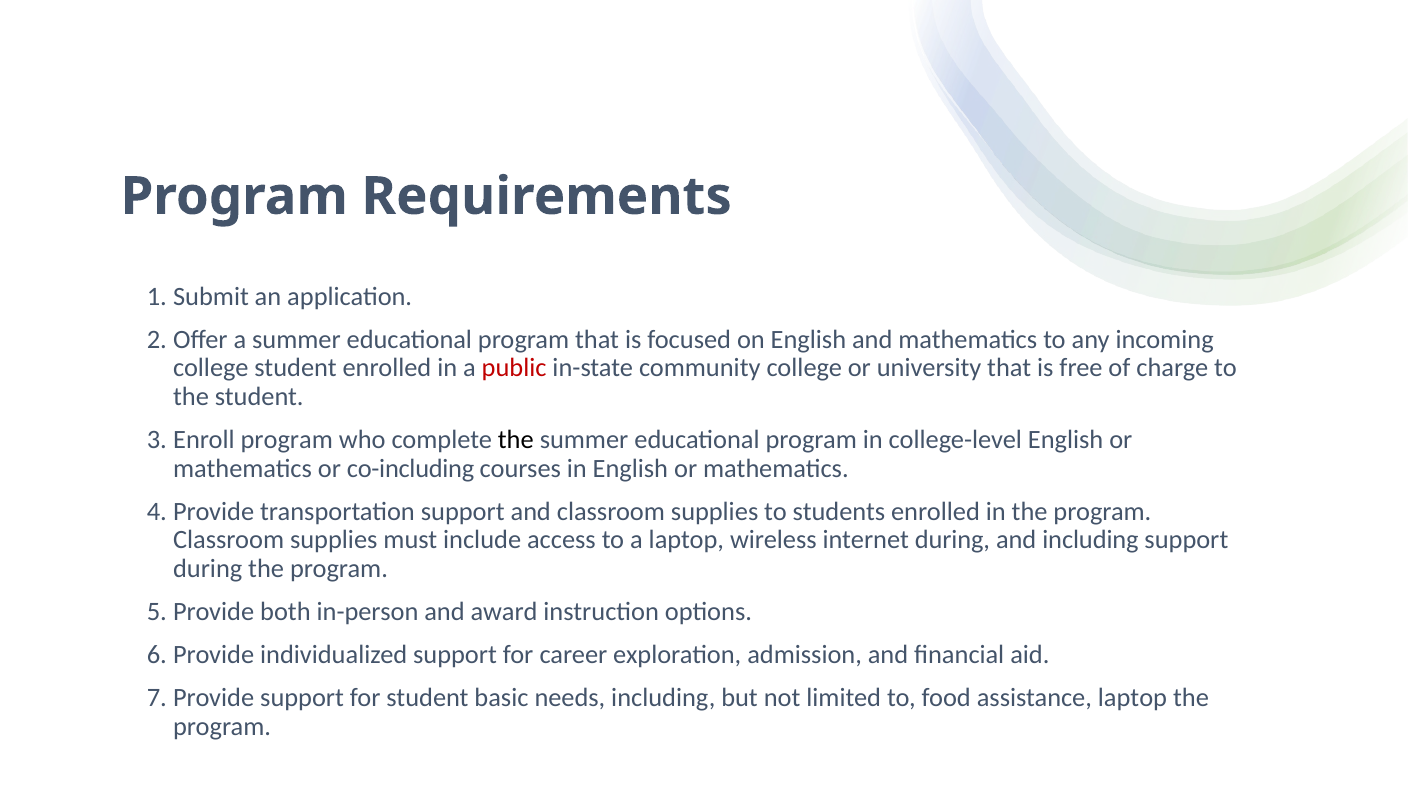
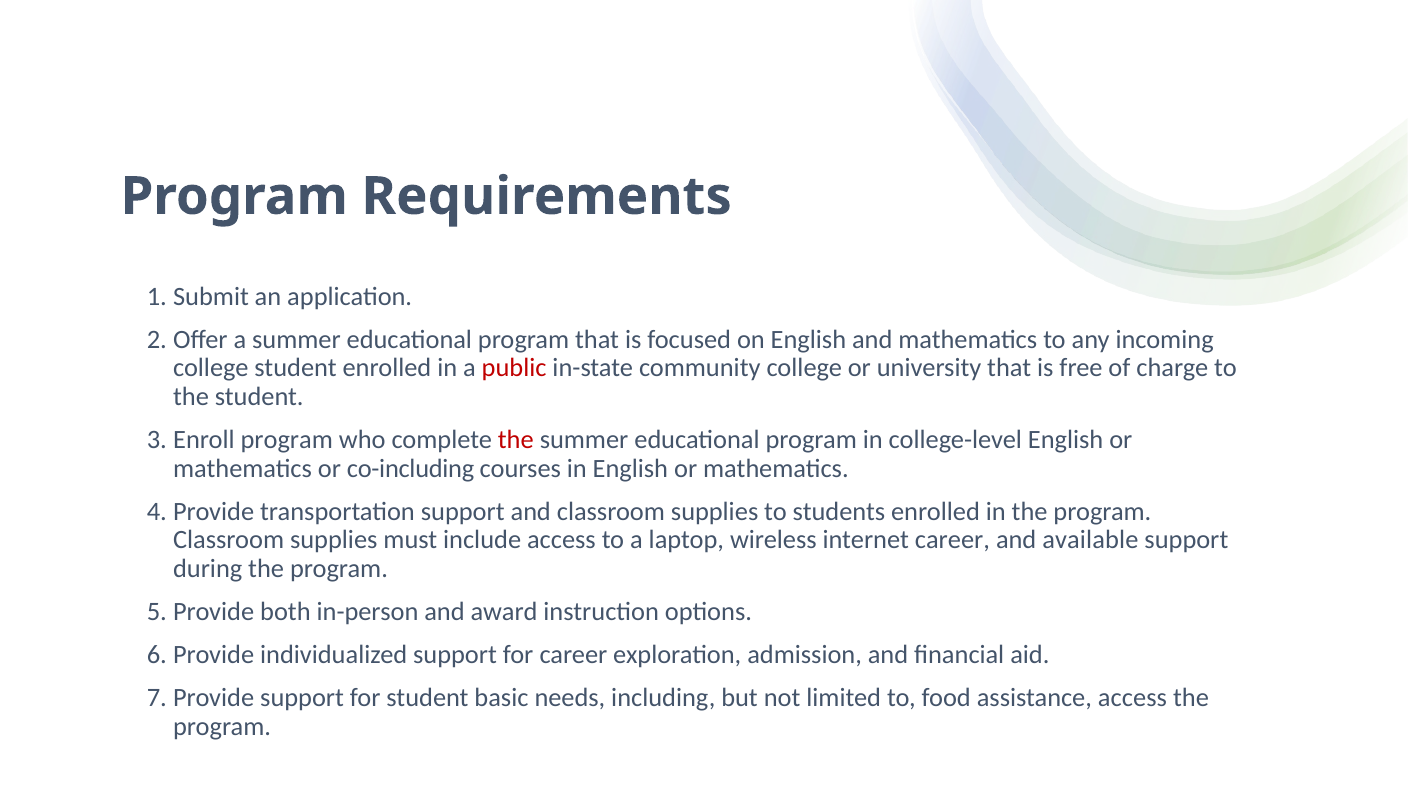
the at (516, 440) colour: black -> red
internet during: during -> career
and including: including -> available
assistance laptop: laptop -> access
